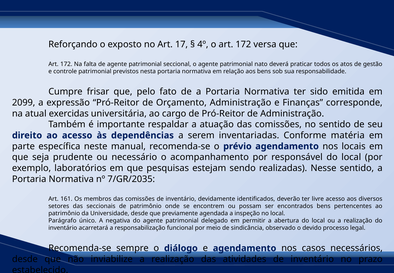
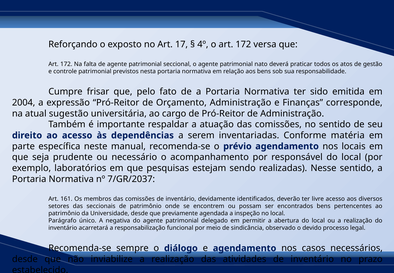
2099: 2099 -> 2004
exercidas: exercidas -> sugestão
7/GR/2035: 7/GR/2035 -> 7/GR/2037
